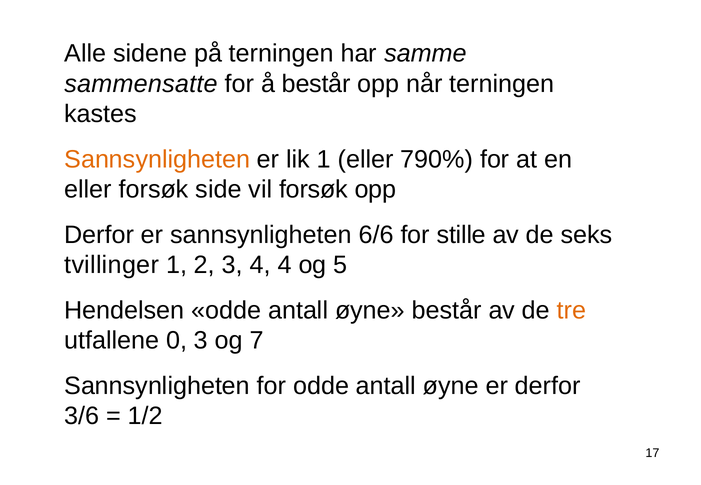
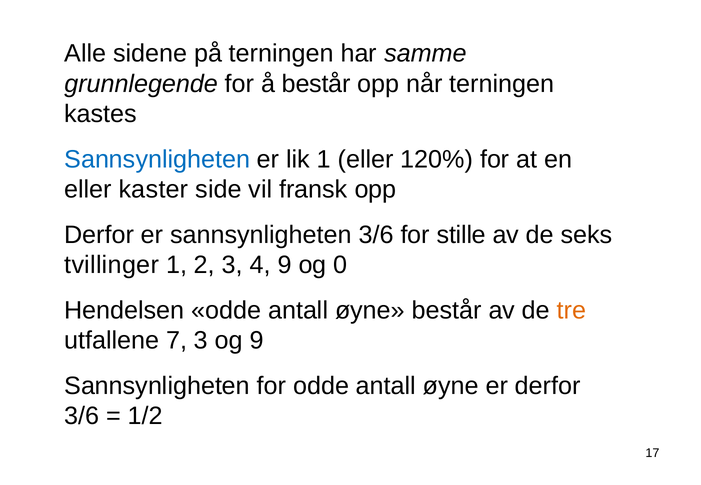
sammensatte: sammensatte -> grunnlegende
Sannsynligheten at (157, 159) colour: orange -> blue
790%: 790% -> 120%
eller forsøk: forsøk -> kaster
vil forsøk: forsøk -> fransk
sannsynligheten 6/6: 6/6 -> 3/6
4 4: 4 -> 9
5: 5 -> 0
0: 0 -> 7
og 7: 7 -> 9
